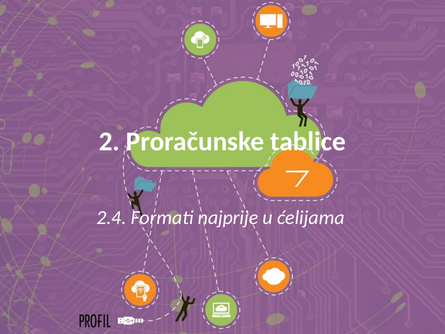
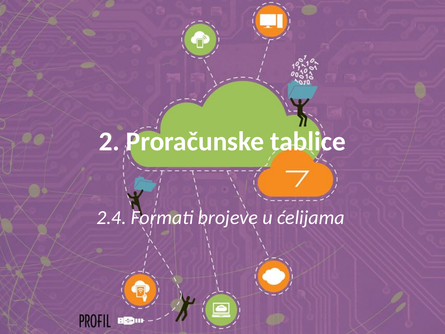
najprije: najprije -> brojeve
